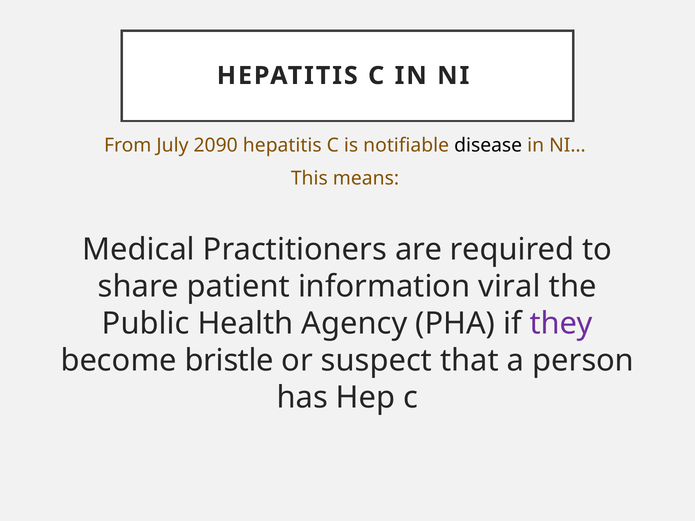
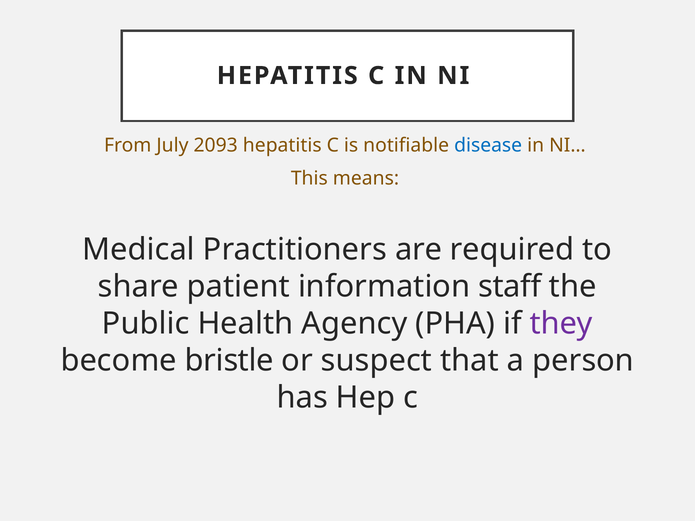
2090: 2090 -> 2093
disease colour: black -> blue
viral: viral -> staff
